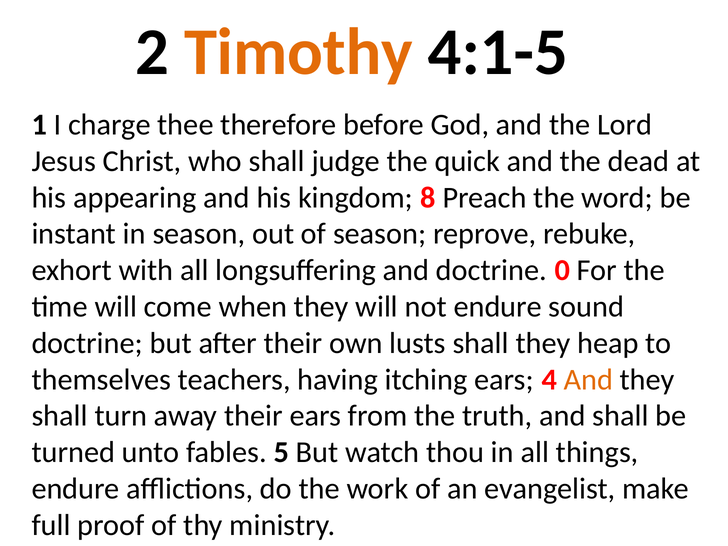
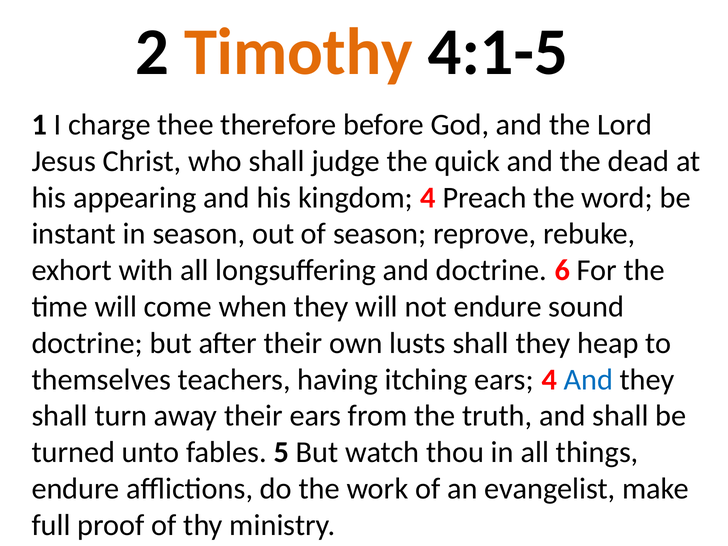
kingdom 8: 8 -> 4
0: 0 -> 6
And at (588, 380) colour: orange -> blue
